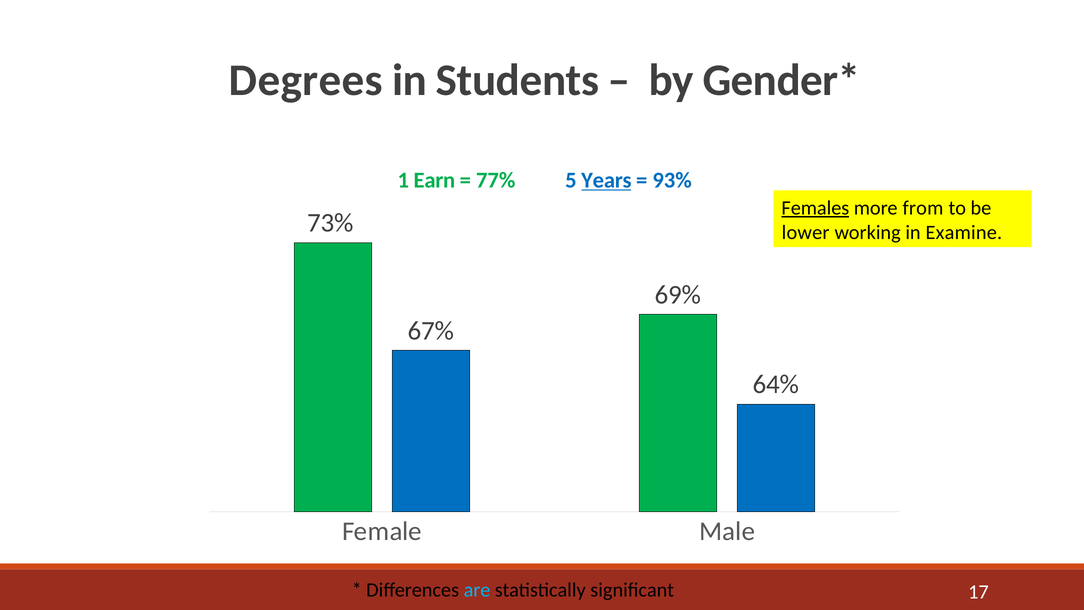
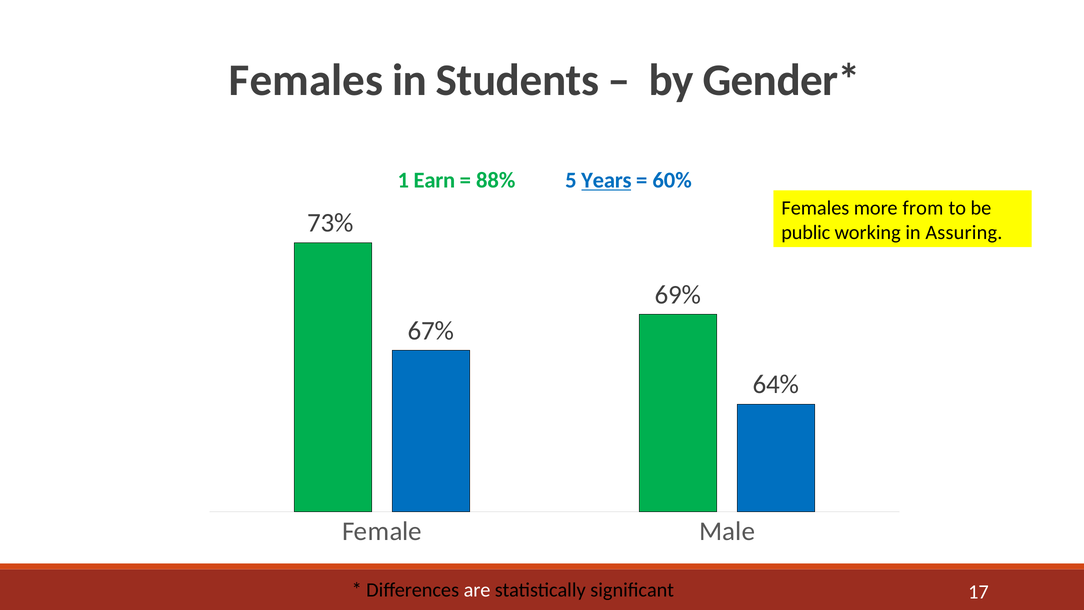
Degrees at (306, 80): Degrees -> Females
77%: 77% -> 88%
93%: 93% -> 60%
Females at (815, 208) underline: present -> none
lower: lower -> public
Examine: Examine -> Assuring
are colour: light blue -> white
